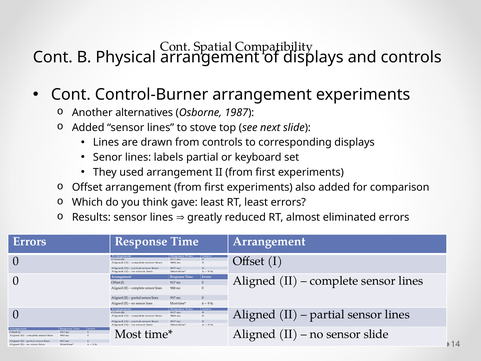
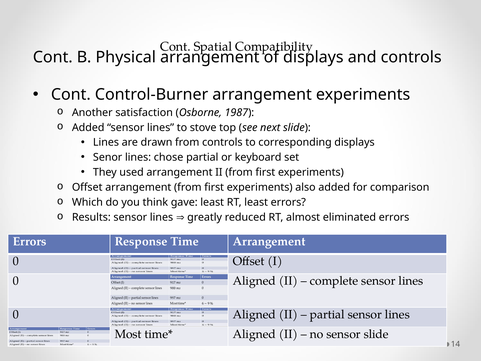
alternatives: alternatives -> satisfaction
labels: labels -> chose
